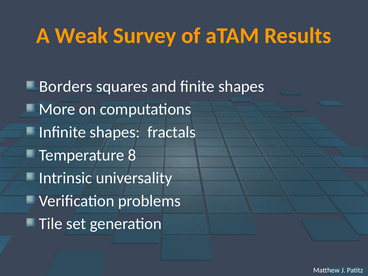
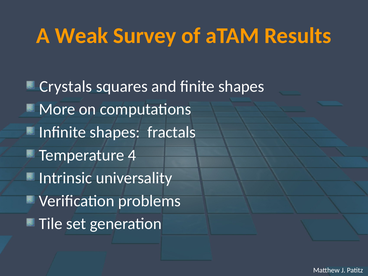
Borders: Borders -> Crystals
8: 8 -> 4
